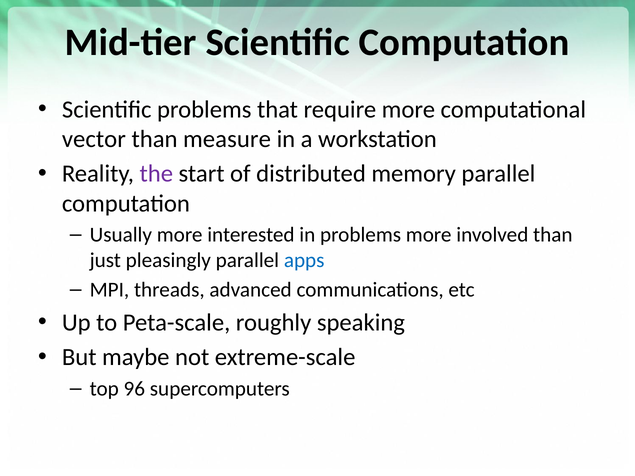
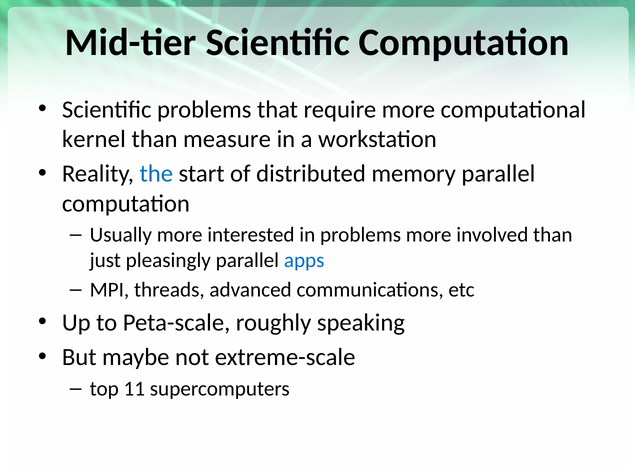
vector: vector -> kernel
the colour: purple -> blue
96: 96 -> 11
